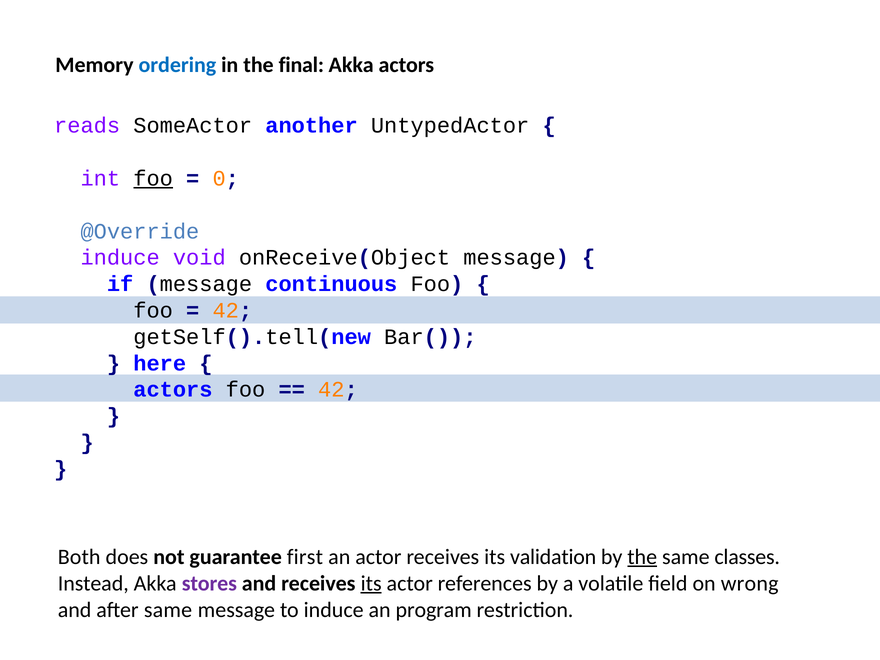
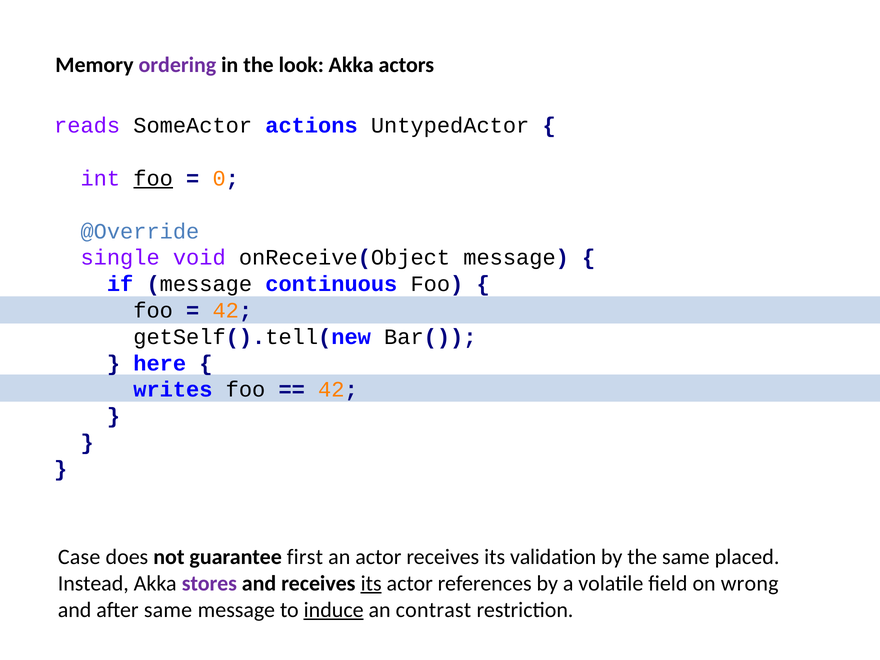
ordering colour: blue -> purple
final: final -> look
another: another -> actions
induce at (120, 258): induce -> single
actors at (173, 390): actors -> writes
Both: Both -> Case
the at (642, 557) underline: present -> none
classes: classes -> placed
induce at (334, 610) underline: none -> present
program: program -> contrast
